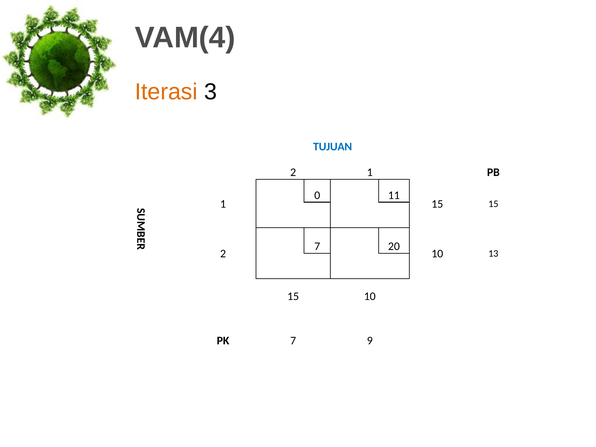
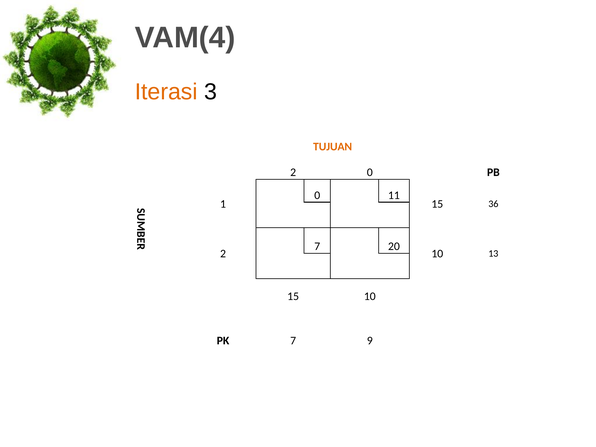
TUJUAN colour: blue -> orange
2 1: 1 -> 0
15 15: 15 -> 36
